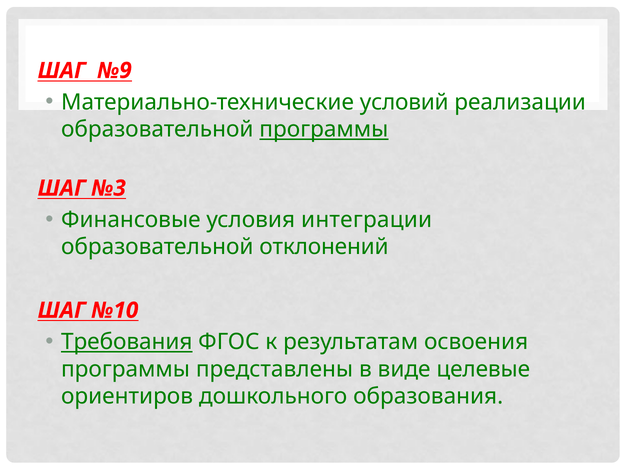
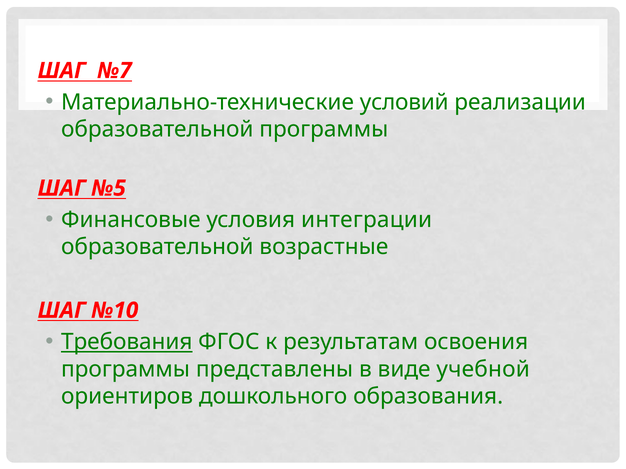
№9: №9 -> №7
программы at (324, 130) underline: present -> none
№3: №3 -> №5
отклонений: отклонений -> возрастные
целевые: целевые -> учебной
